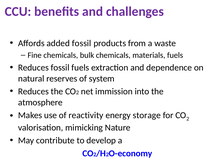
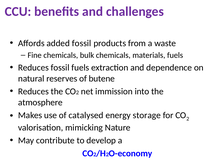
system: system -> butene
reactivity: reactivity -> catalysed
